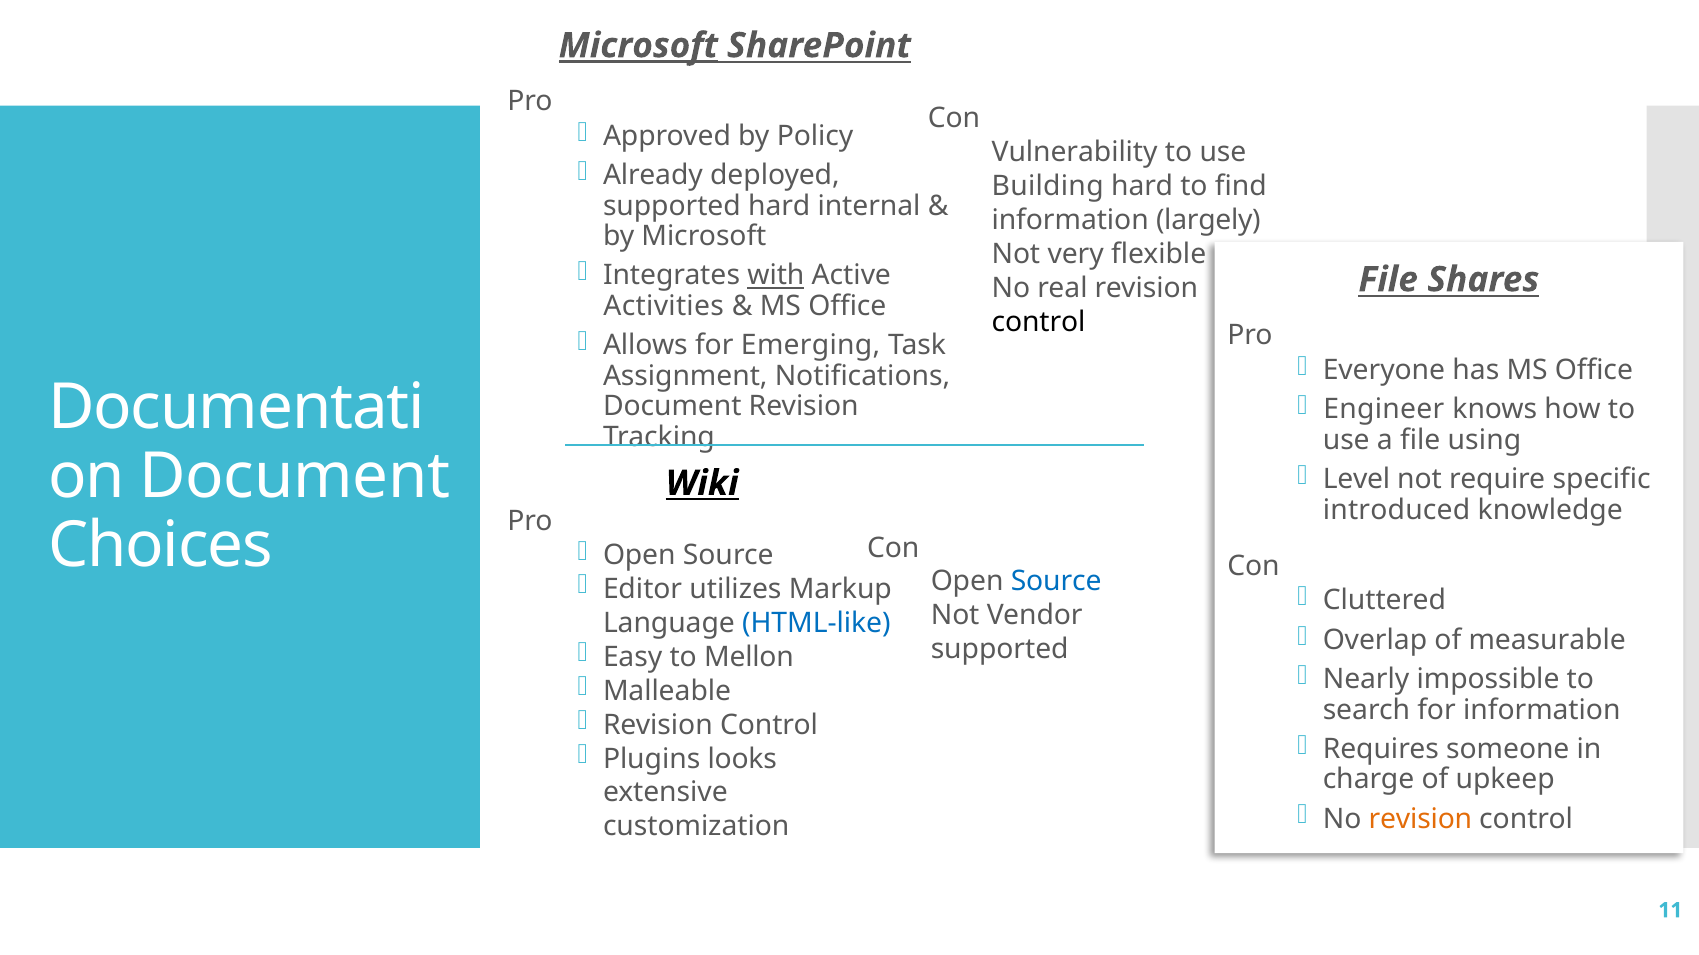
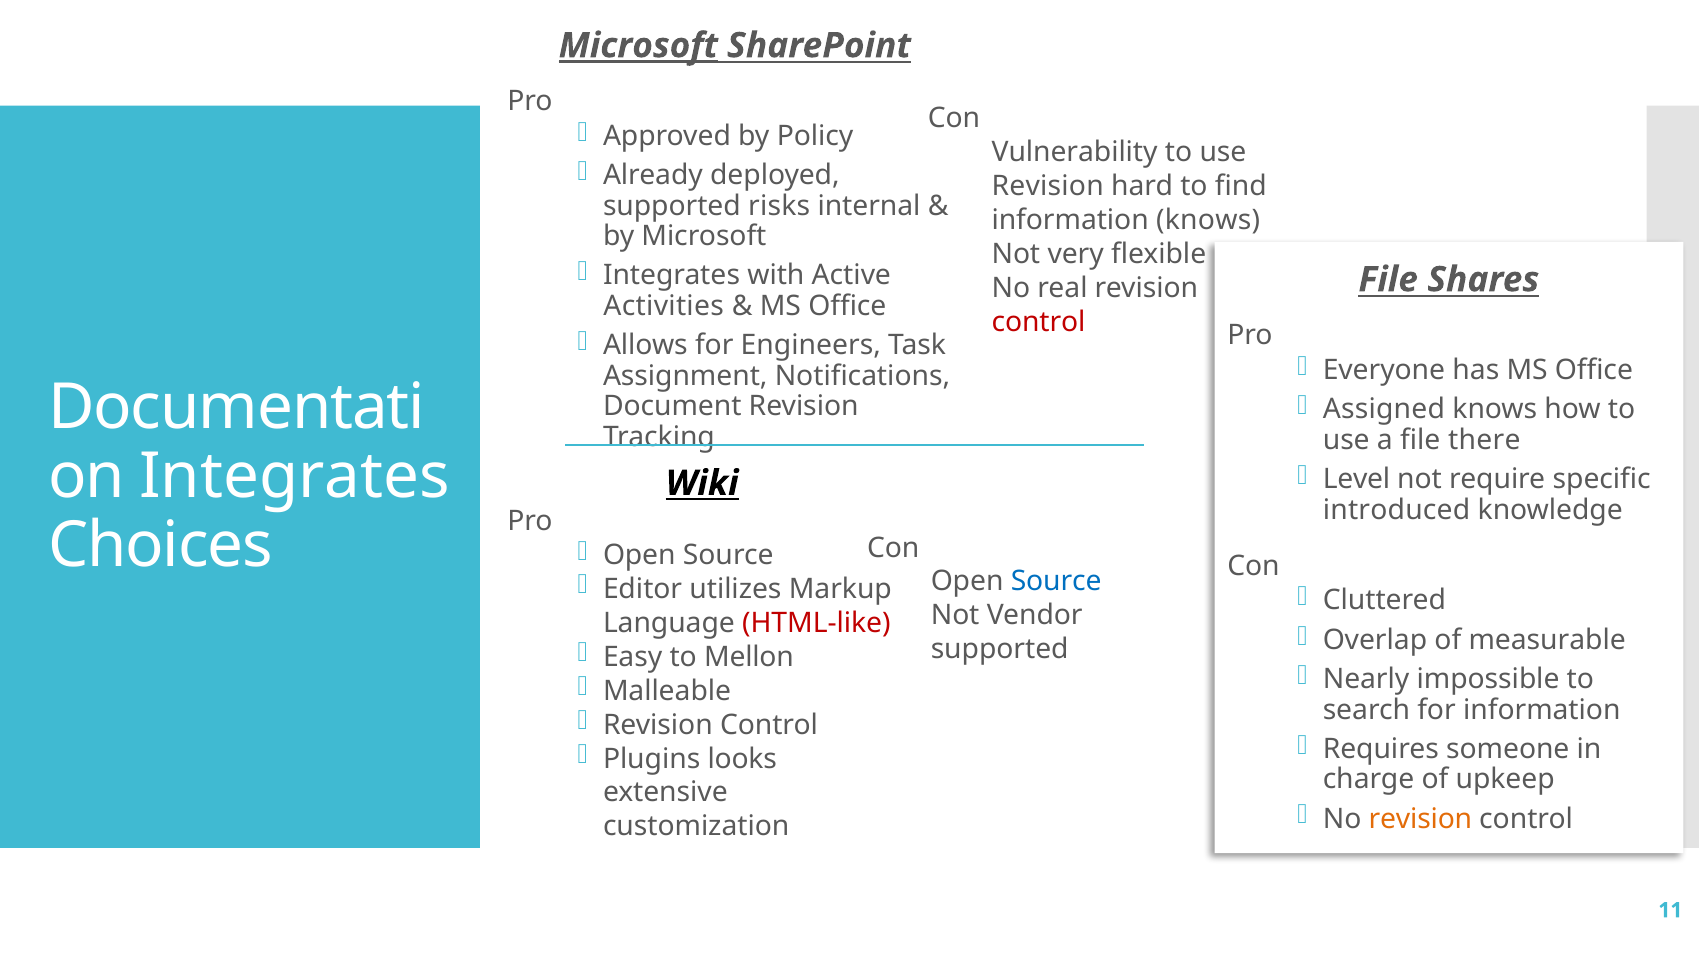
Building at (1048, 186): Building -> Revision
supported hard: hard -> risks
information largely: largely -> knows
with underline: present -> none
control at (1038, 322) colour: black -> red
Emerging: Emerging -> Engineers
Engineer: Engineer -> Assigned
using: using -> there
Document at (295, 477): Document -> Integrates
HTML-like colour: blue -> red
